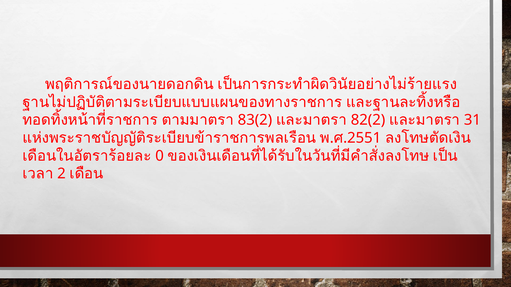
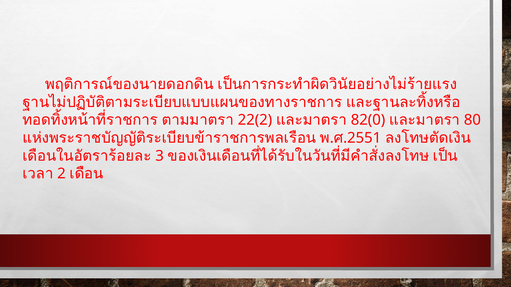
83(2: 83(2 -> 22(2
82(2: 82(2 -> 82(0
31: 31 -> 80
0: 0 -> 3
